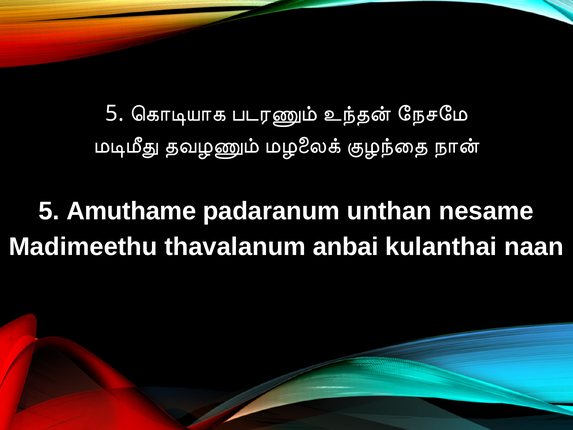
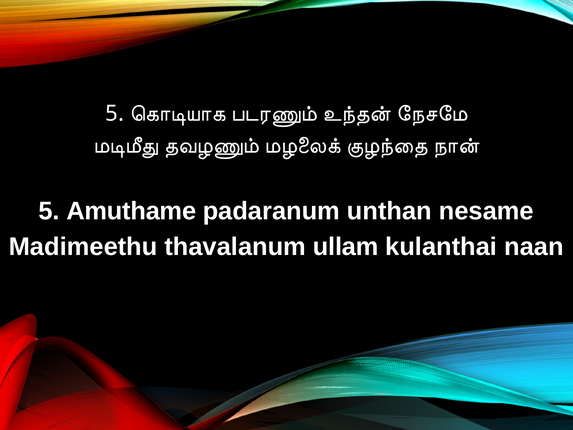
anbai: anbai -> ullam
